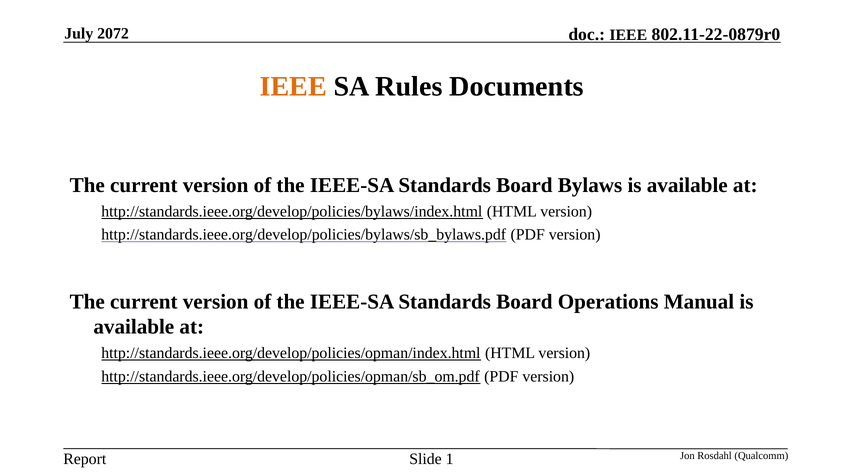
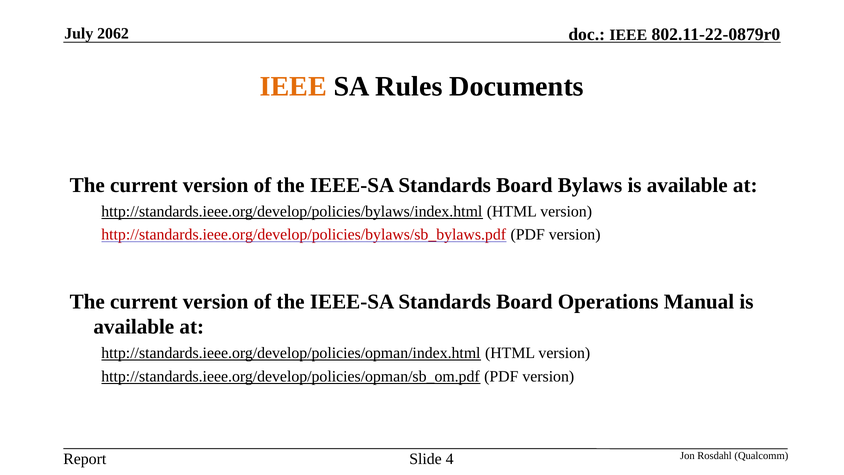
2072: 2072 -> 2062
http://standards.ieee.org/develop/policies/bylaws/sb_bylaws.pdf colour: black -> red
1: 1 -> 4
